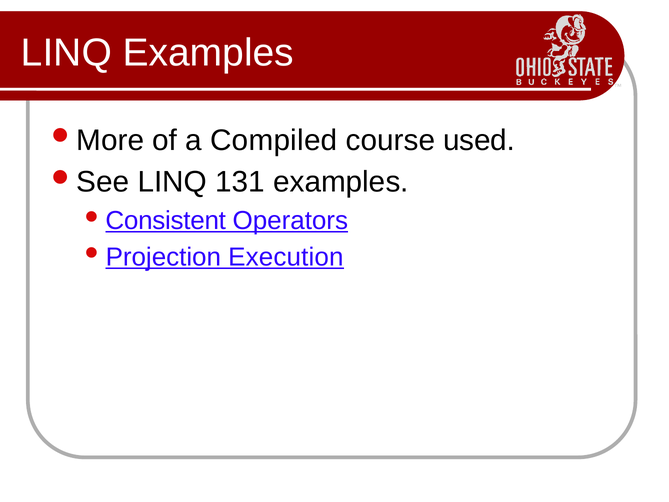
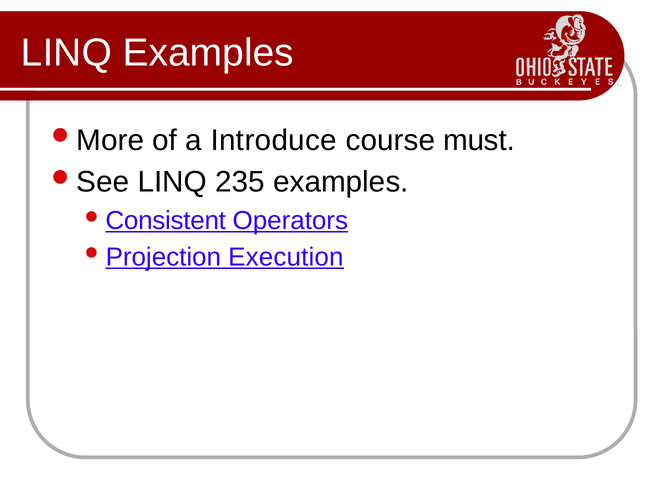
Compiled: Compiled -> Introduce
used: used -> must
131: 131 -> 235
